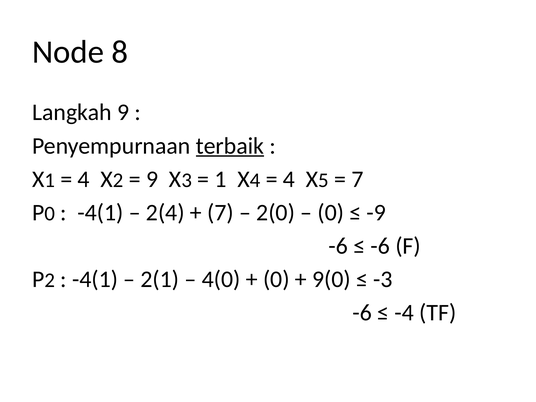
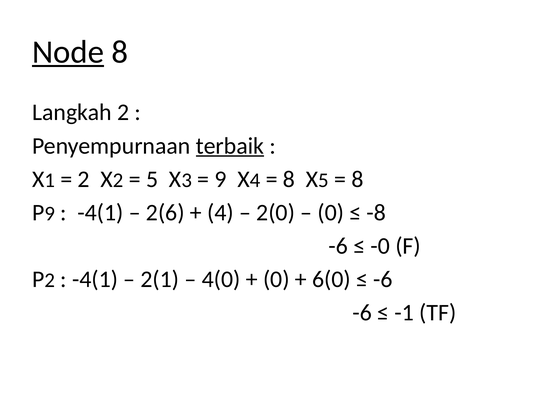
Node underline: none -> present
Langkah 9: 9 -> 2
4 at (84, 179): 4 -> 2
9 at (152, 179): 9 -> 5
1 at (221, 179): 1 -> 9
4 at (289, 179): 4 -> 8
7 at (357, 179): 7 -> 8
0 at (50, 214): 0 -> 9
2(4: 2(4 -> 2(6
7 at (220, 213): 7 -> 4
-9: -9 -> -8
-6 at (380, 246): -6 -> -0
9(0: 9(0 -> 6(0
-3 at (383, 279): -3 -> -6
-4: -4 -> -1
